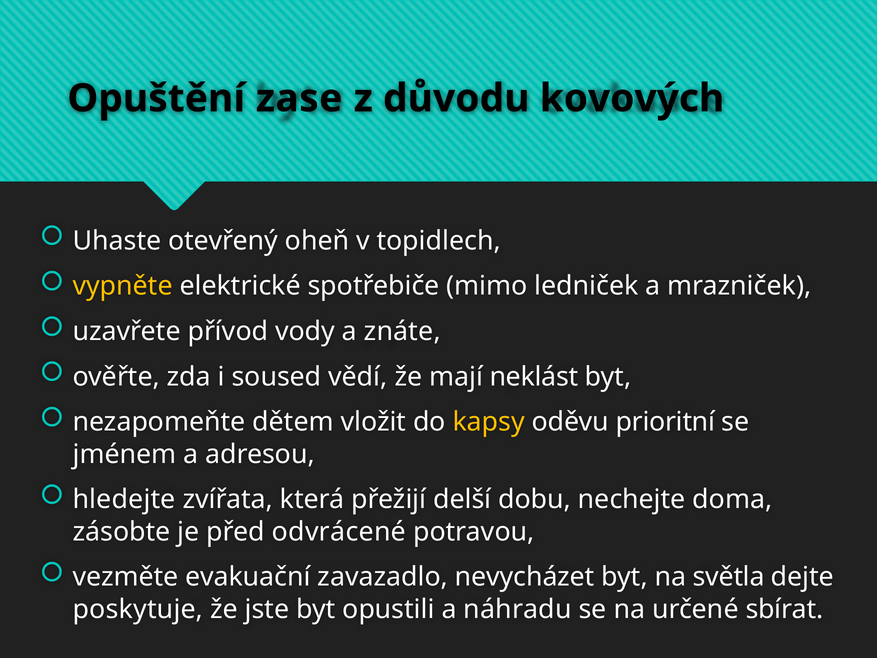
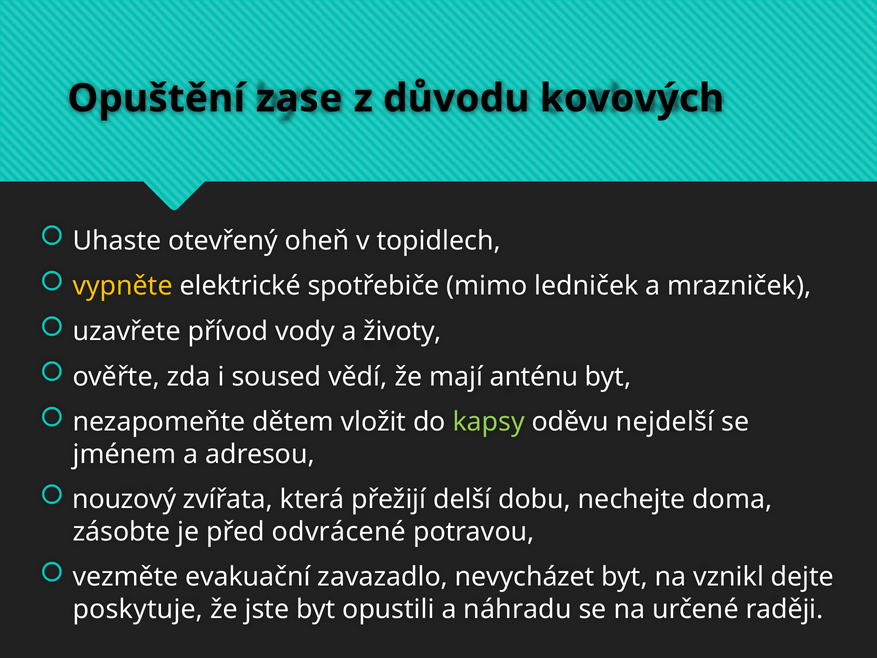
znáte: znáte -> životy
neklást: neklást -> anténu
kapsy colour: yellow -> light green
prioritní: prioritní -> nejdelší
hledejte: hledejte -> nouzový
světla: světla -> vznikl
sbírat: sbírat -> raději
